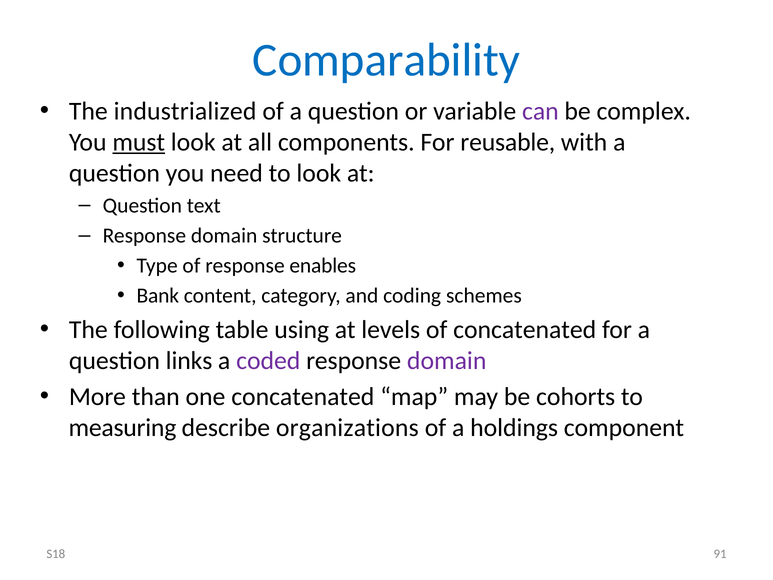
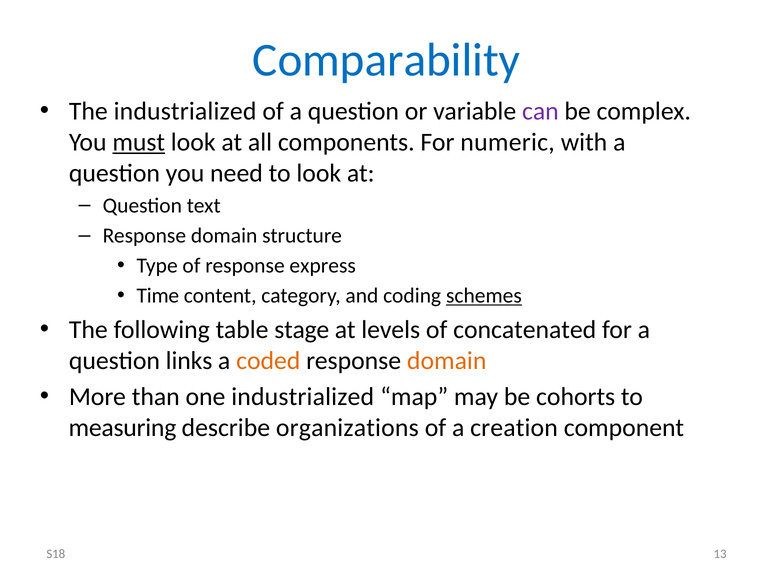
reusable: reusable -> numeric
enables: enables -> express
Bank: Bank -> Time
schemes underline: none -> present
using: using -> stage
coded colour: purple -> orange
domain at (447, 360) colour: purple -> orange
one concatenated: concatenated -> industrialized
holdings: holdings -> creation
91: 91 -> 13
